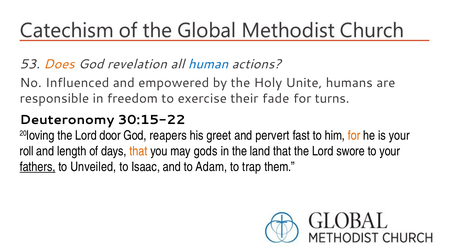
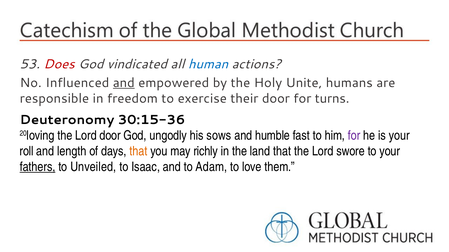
Does colour: orange -> red
revelation: revelation -> vindicated
and at (124, 83) underline: none -> present
their fade: fade -> door
30:15-22: 30:15-22 -> 30:15-36
reapers: reapers -> ungodly
greet: greet -> sows
pervert: pervert -> humble
for at (354, 136) colour: orange -> purple
gods: gods -> richly
trap: trap -> love
